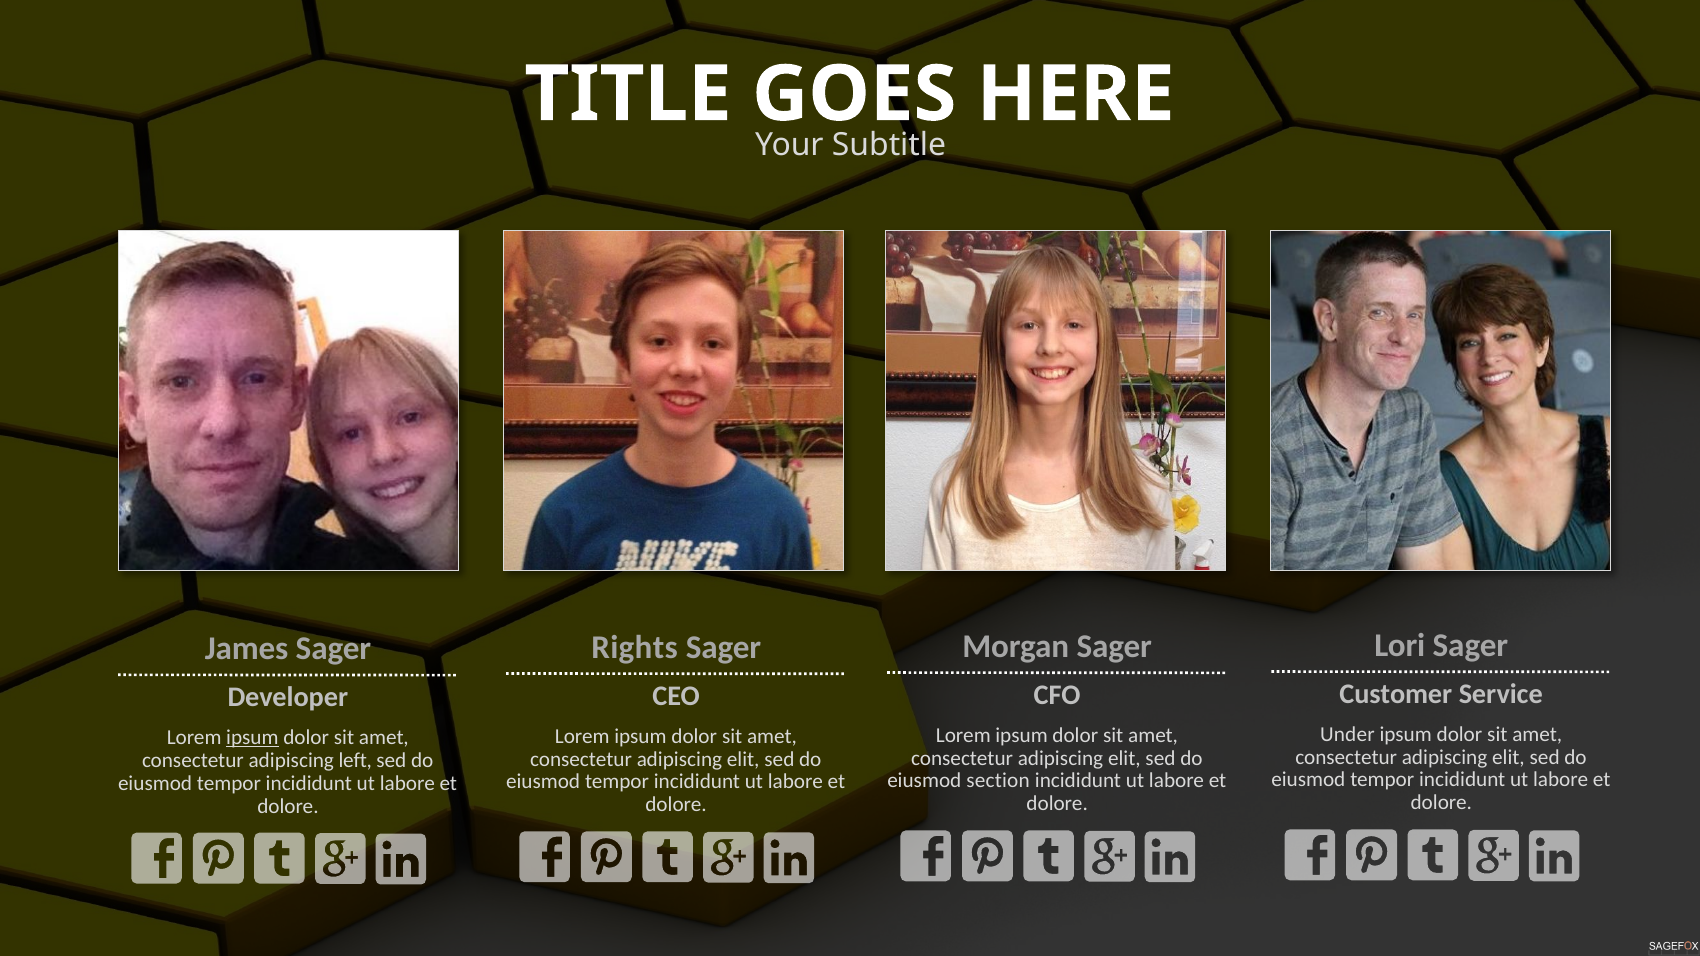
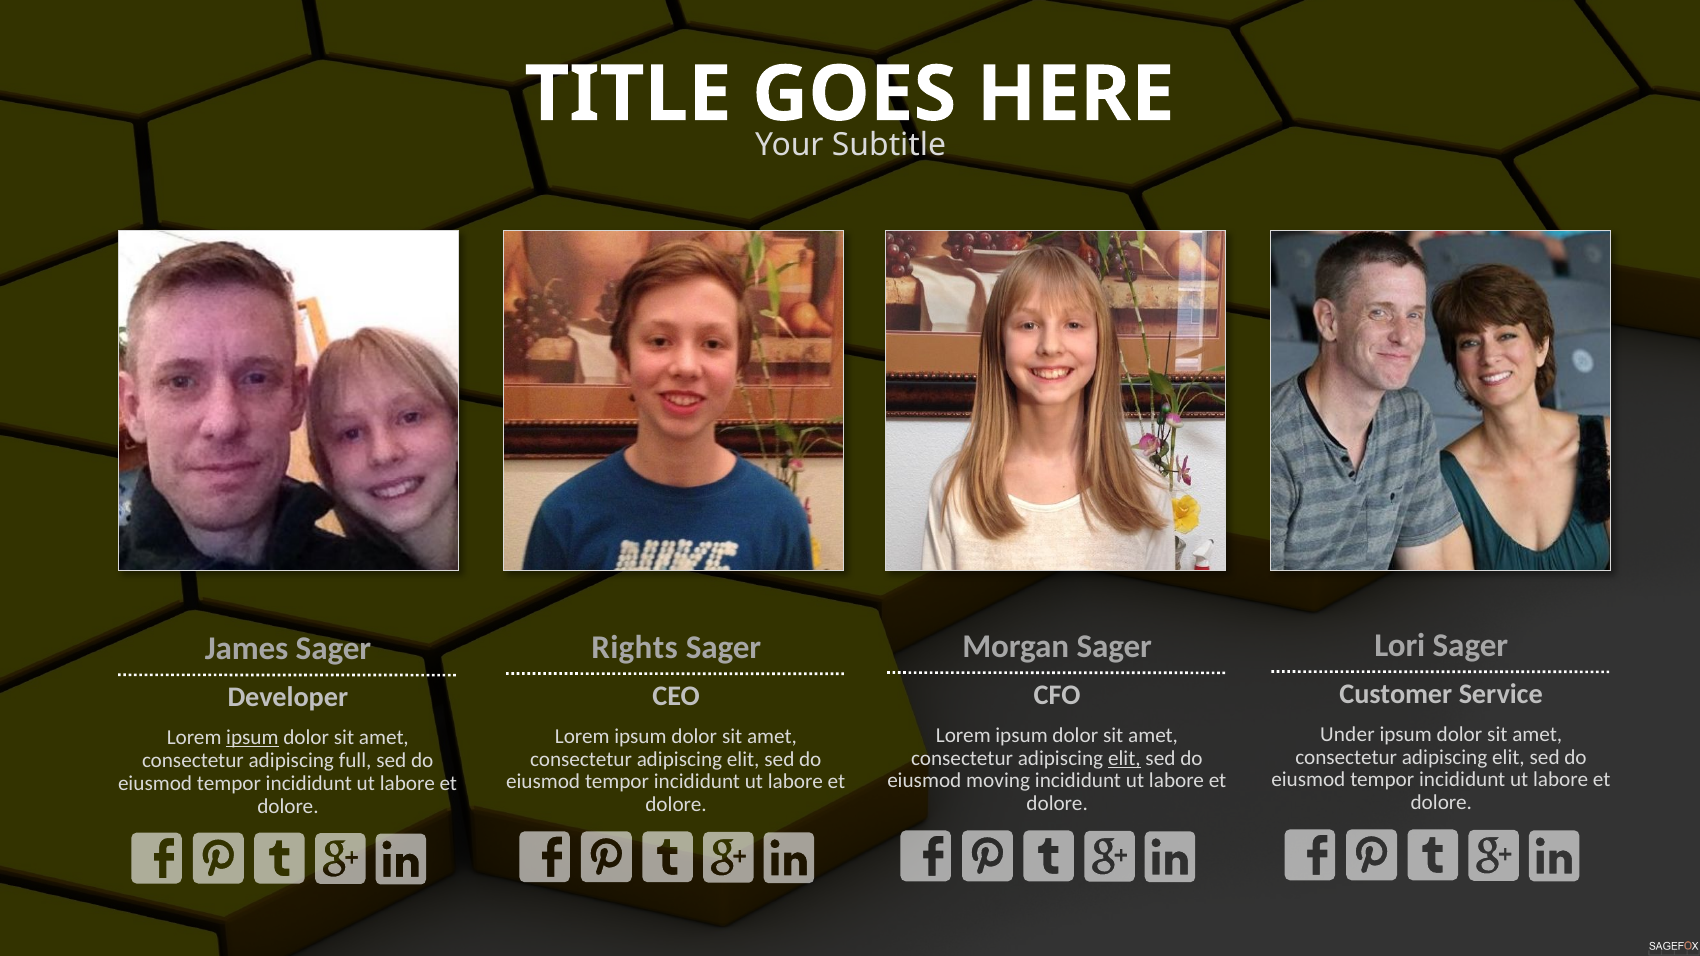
elit at (1124, 758) underline: none -> present
left: left -> full
section: section -> moving
